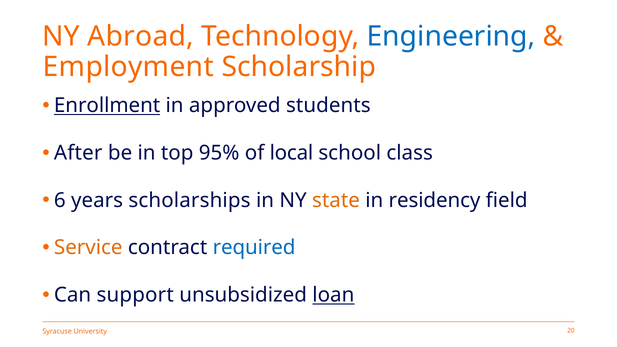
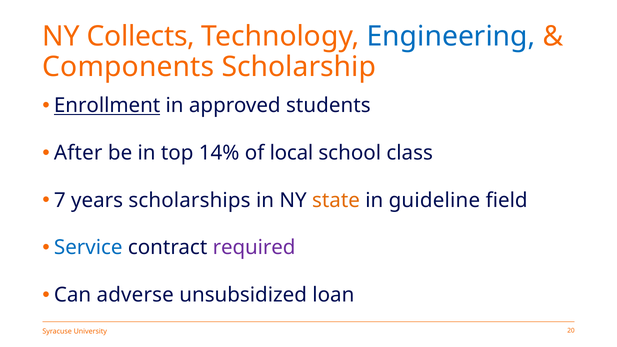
Abroad: Abroad -> Collects
Employment: Employment -> Components
95%: 95% -> 14%
6: 6 -> 7
residency: residency -> guideline
Service colour: orange -> blue
required colour: blue -> purple
support: support -> adverse
loan underline: present -> none
